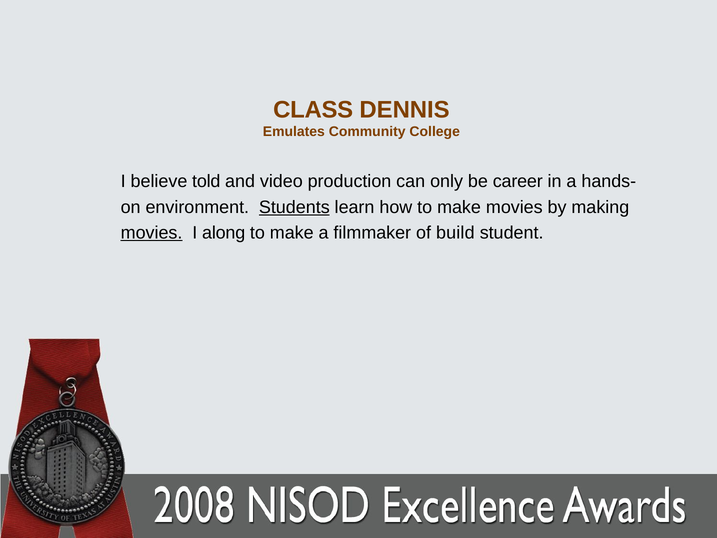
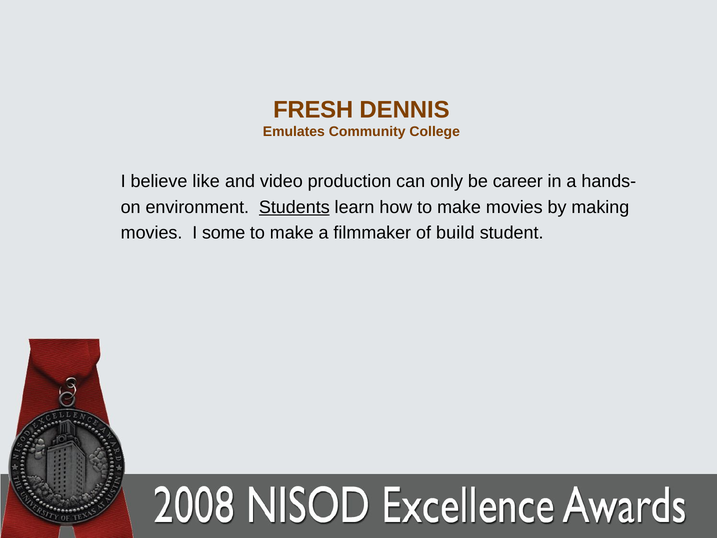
CLASS: CLASS -> FRESH
told: told -> like
movies at (152, 233) underline: present -> none
along: along -> some
